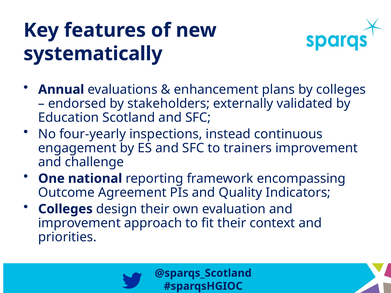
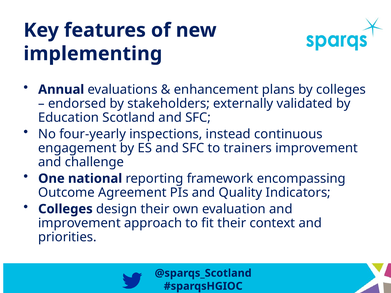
systematically: systematically -> implementing
